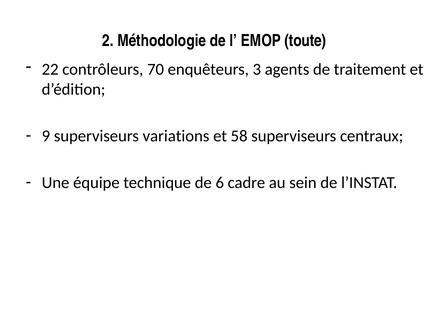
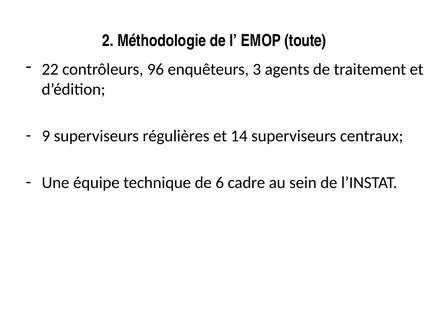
70: 70 -> 96
variations: variations -> régulières
58: 58 -> 14
